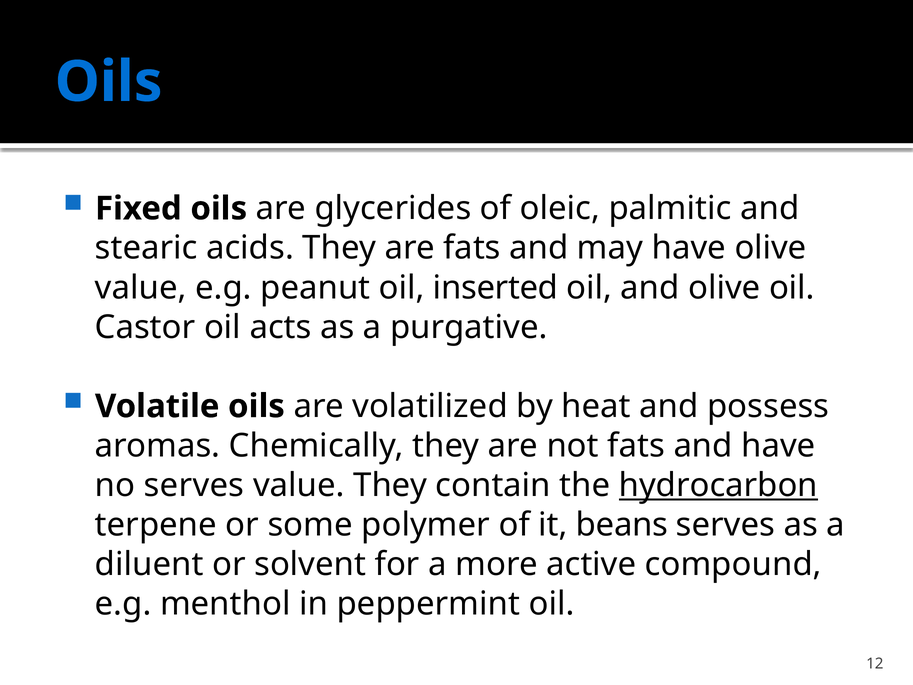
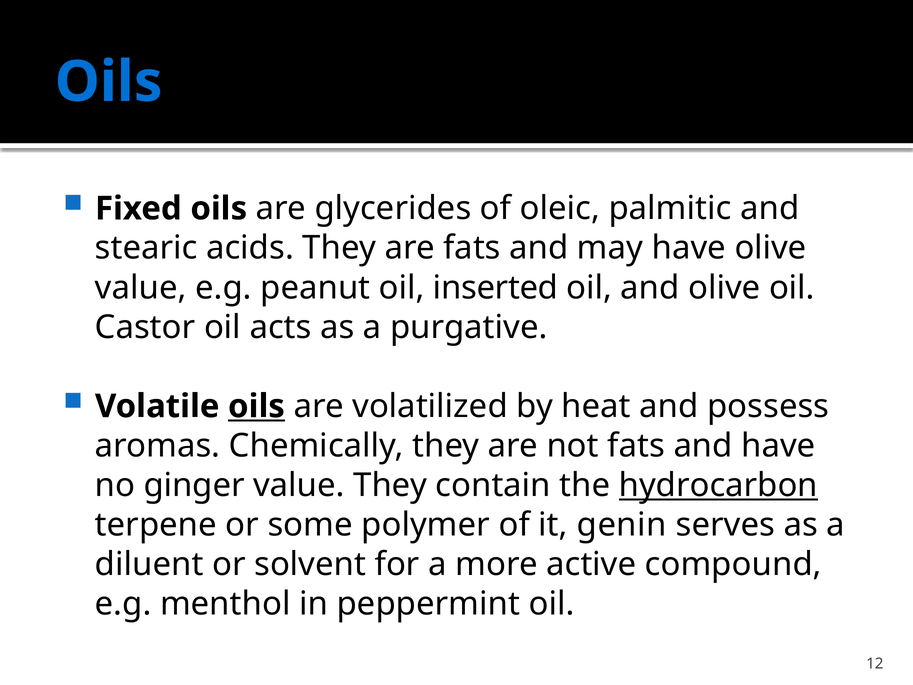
oils at (256, 406) underline: none -> present
no serves: serves -> ginger
beans: beans -> genin
